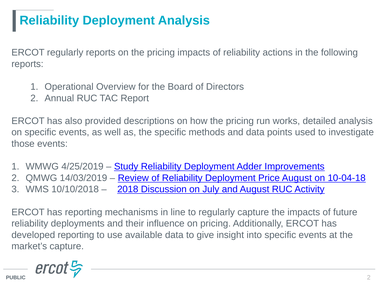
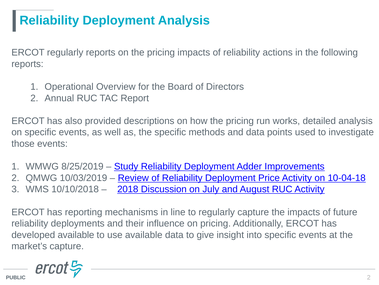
4/25/2019: 4/25/2019 -> 8/25/2019
14/03/2019: 14/03/2019 -> 10/03/2019
Price August: August -> Activity
developed reporting: reporting -> available
